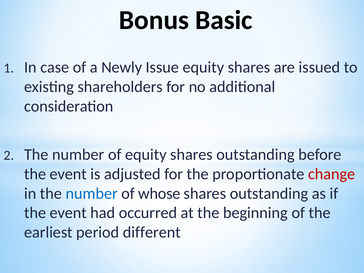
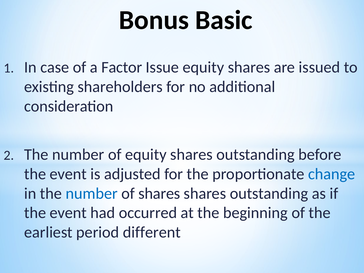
Newly: Newly -> Factor
change colour: red -> blue
of whose: whose -> shares
